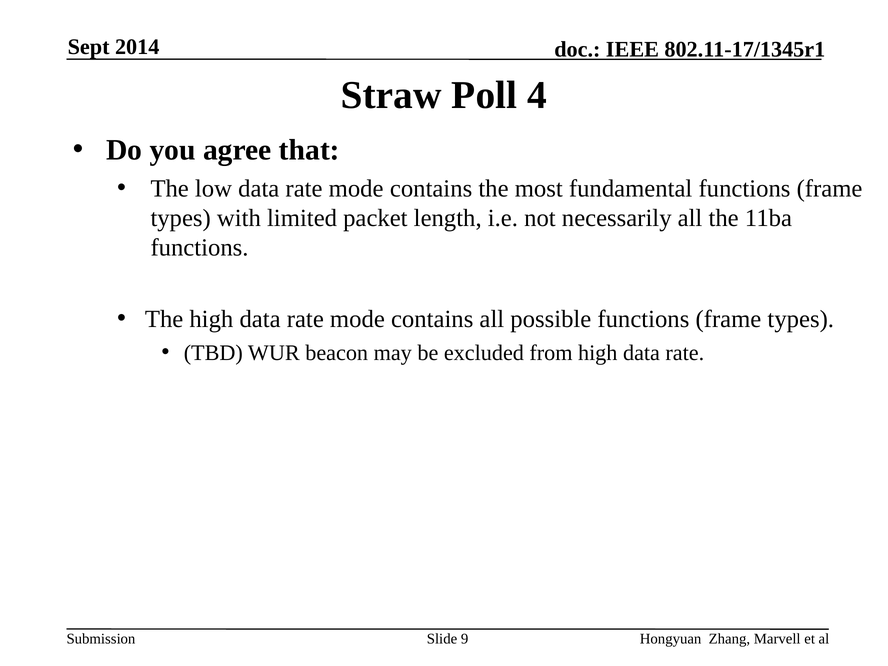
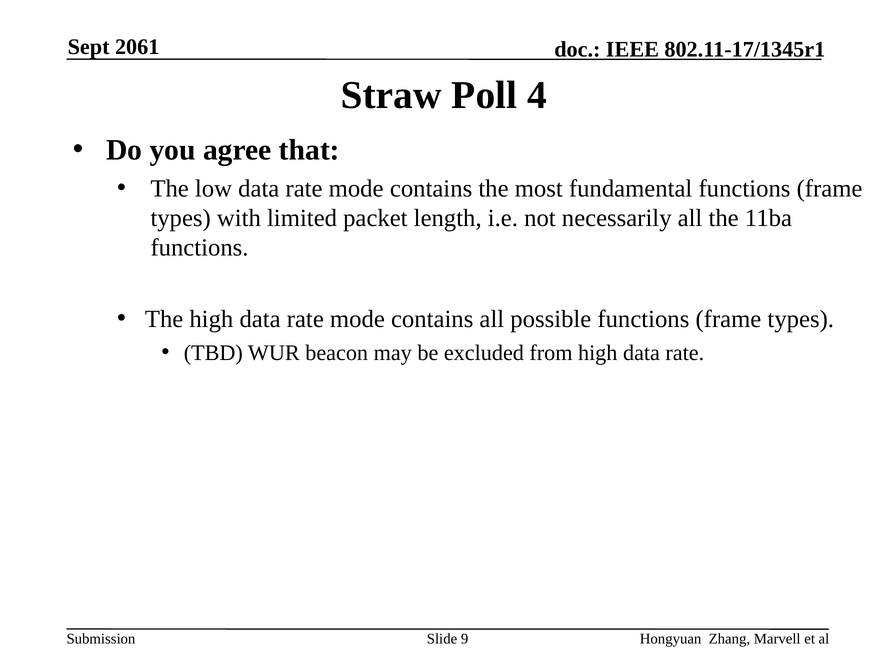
2014: 2014 -> 2061
